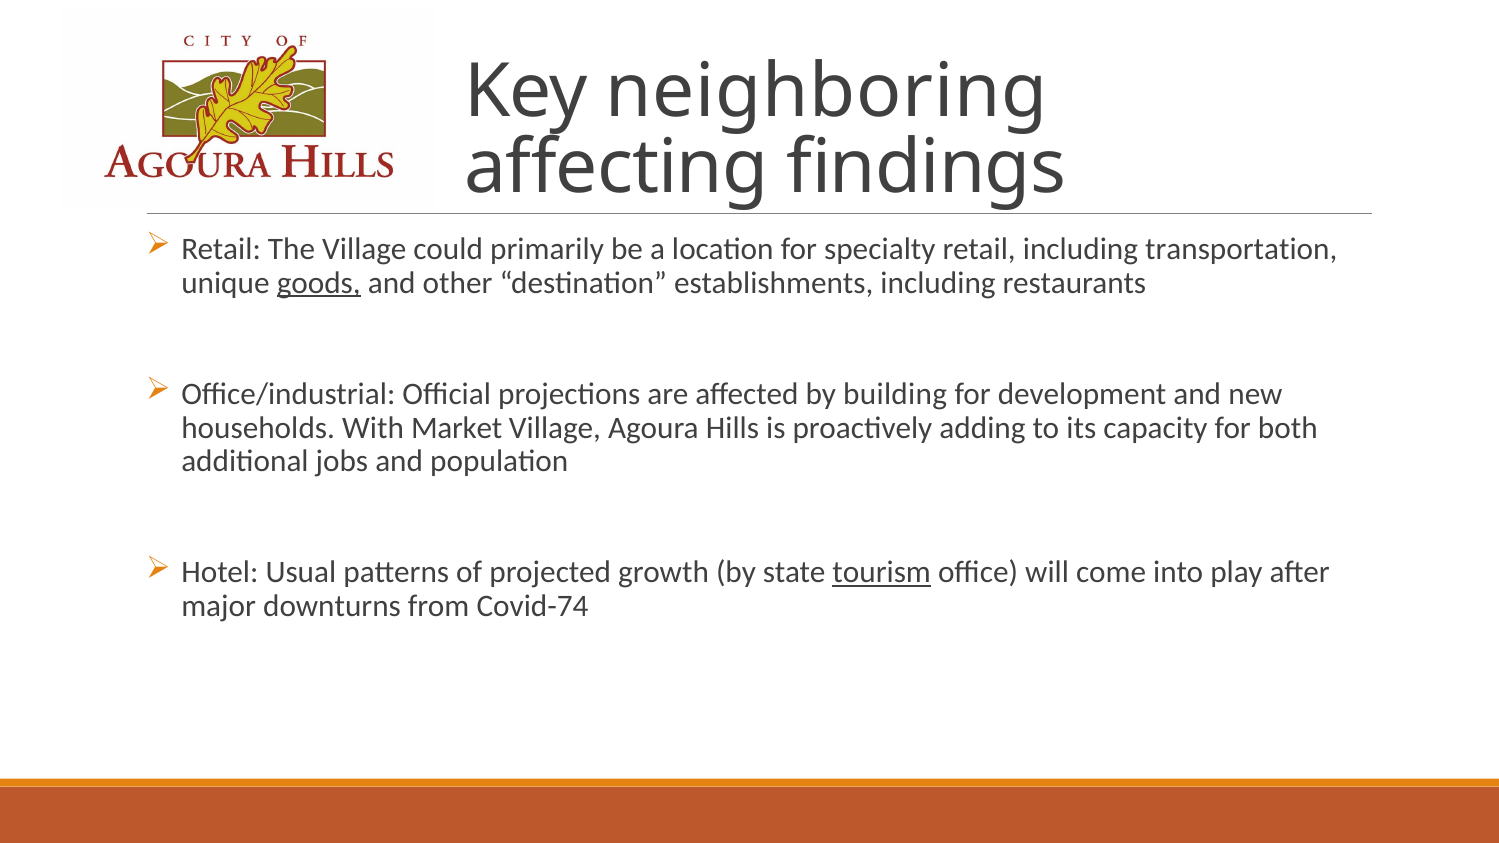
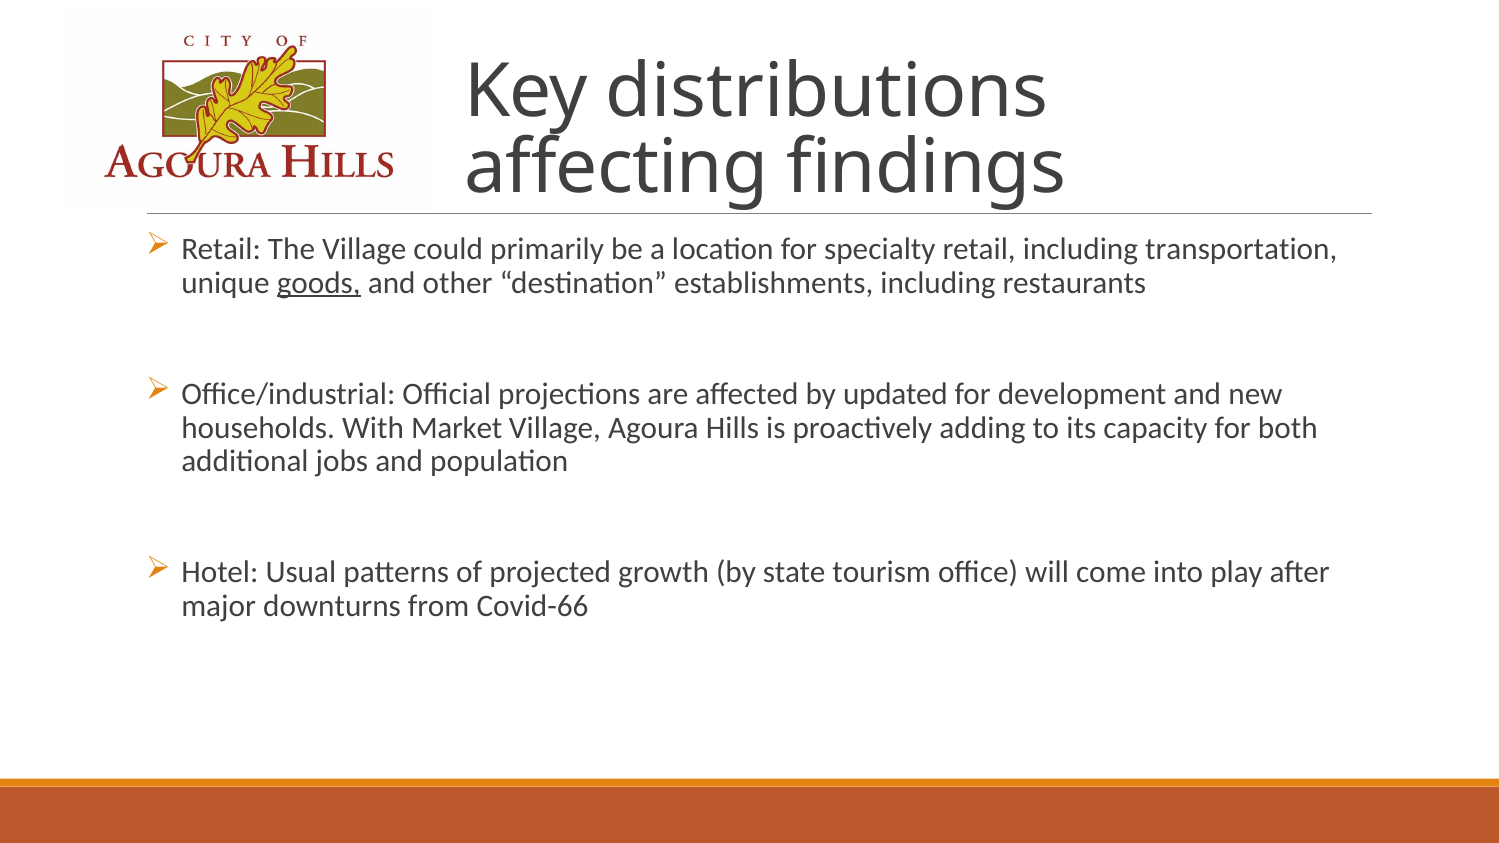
neighboring: neighboring -> distributions
building: building -> updated
tourism underline: present -> none
Covid-74: Covid-74 -> Covid-66
